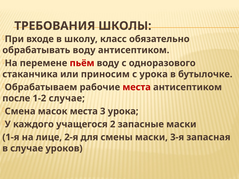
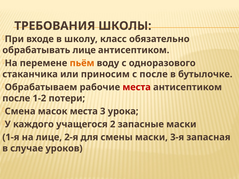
обрабатывать воду: воду -> лице
пьём colour: red -> orange
с урока: урока -> после
1-2 случае: случае -> потери
